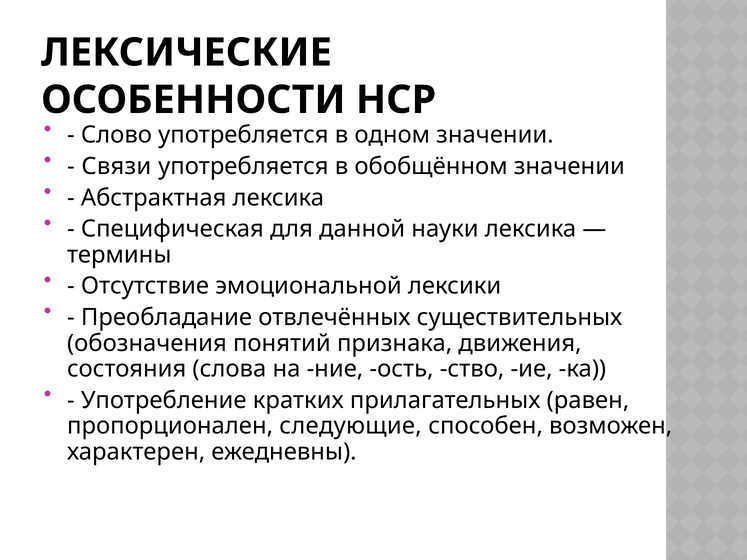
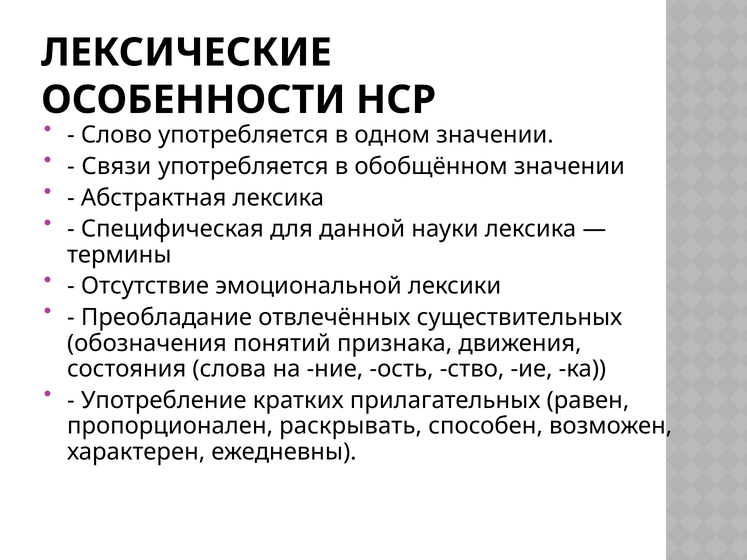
следующие: следующие -> раскрывать
